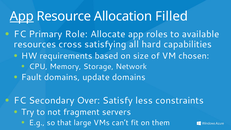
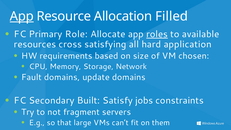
roles underline: none -> present
capabilities: capabilities -> application
Over: Over -> Built
less: less -> jobs
